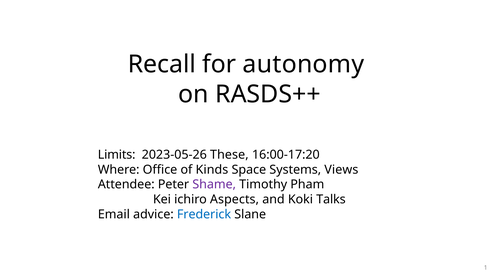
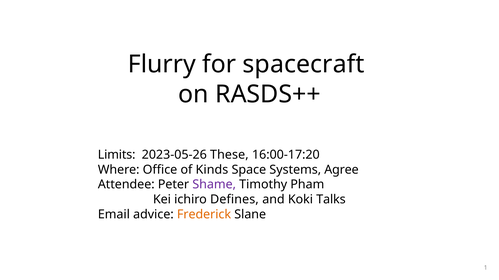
Recall: Recall -> Flurry
autonomy: autonomy -> spacecraft
Views: Views -> Agree
Aspects: Aspects -> Defines
Frederick colour: blue -> orange
